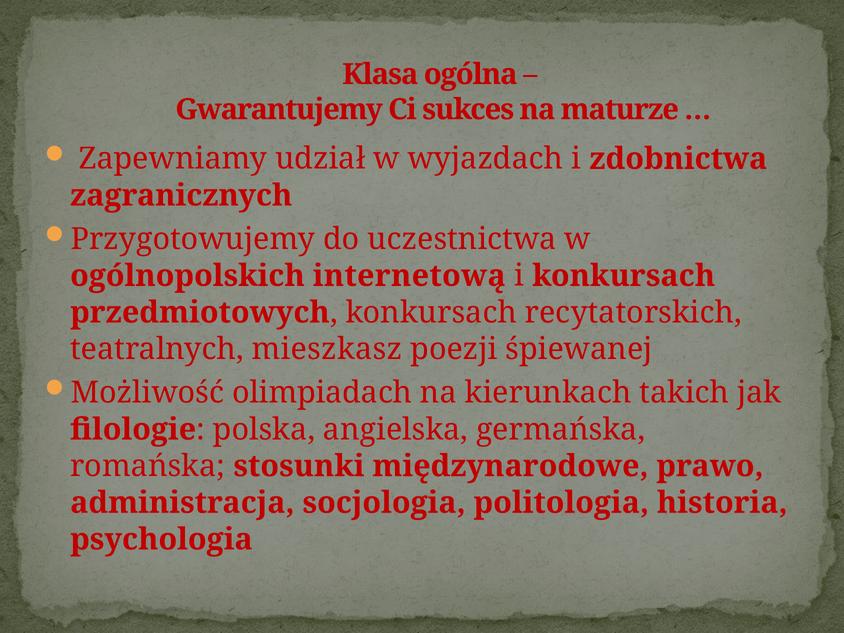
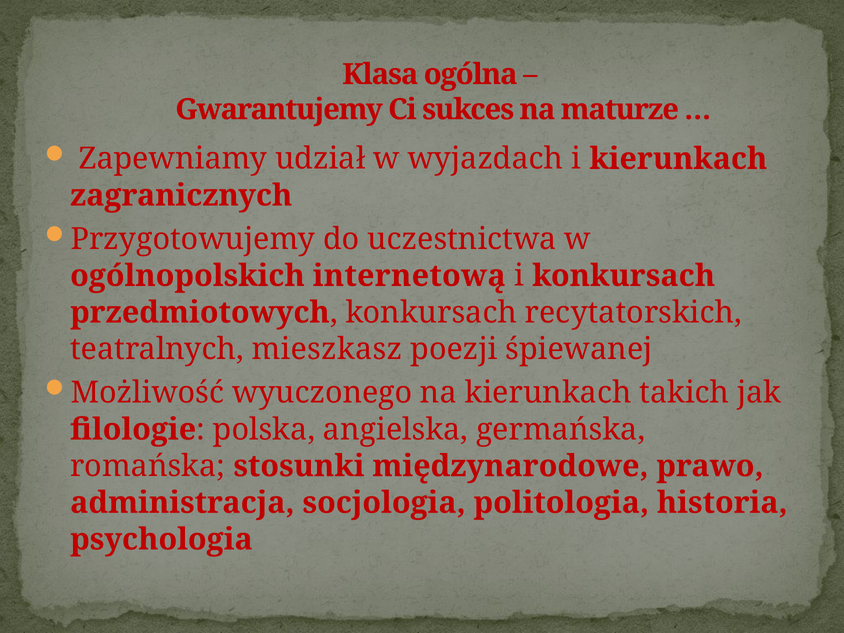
i zdobnictwa: zdobnictwa -> kierunkach
olimpiadach: olimpiadach -> wyuczonego
